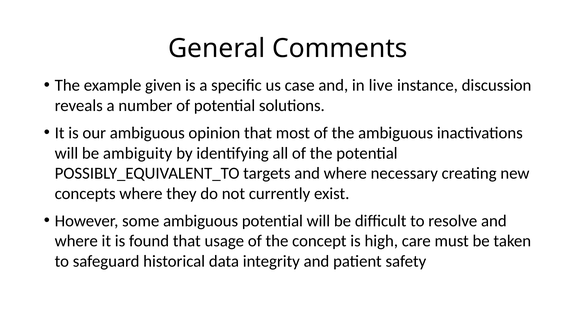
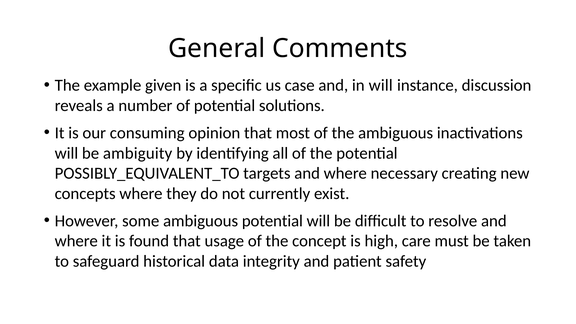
in live: live -> will
our ambiguous: ambiguous -> consuming
